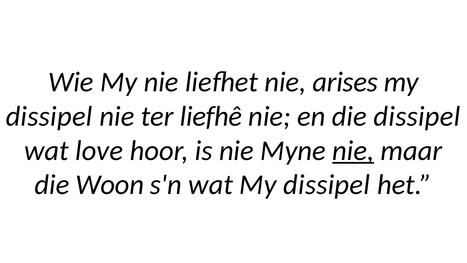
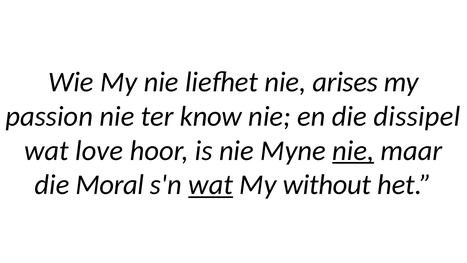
dissipel at (49, 116): dissipel -> passion
liefhê: liefhê -> know
Woon: Woon -> Moral
wat at (211, 185) underline: none -> present
dissipel at (327, 185): dissipel -> without
